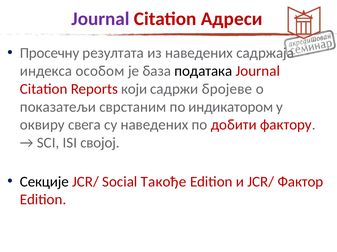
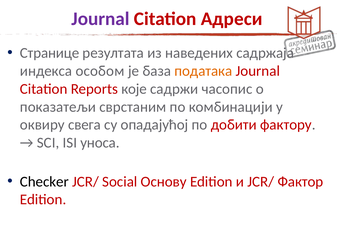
Просечну: Просечну -> Странице
података colour: black -> orange
који: који -> које
бројеве: бројеве -> часопис
индикатором: индикатором -> комбинацији
су наведених: наведених -> опадајућој
својој: својој -> уноса
Секције: Секције -> Checker
Такође: Такође -> Основу
